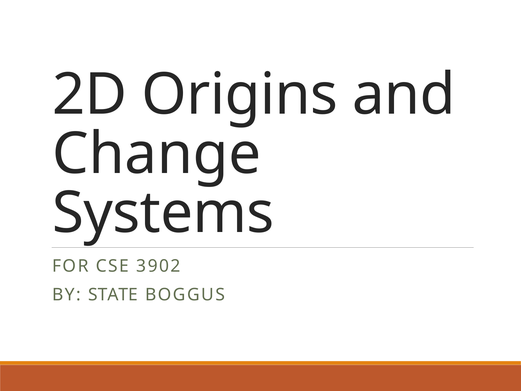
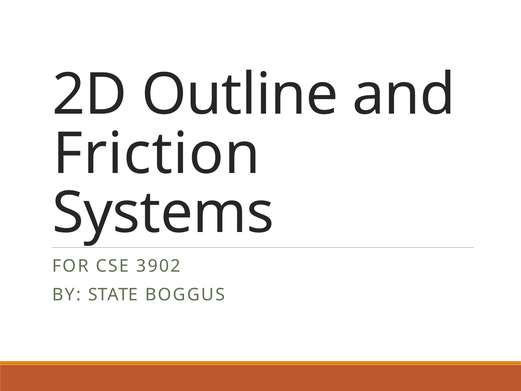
Origins: Origins -> Outline
Change: Change -> Friction
